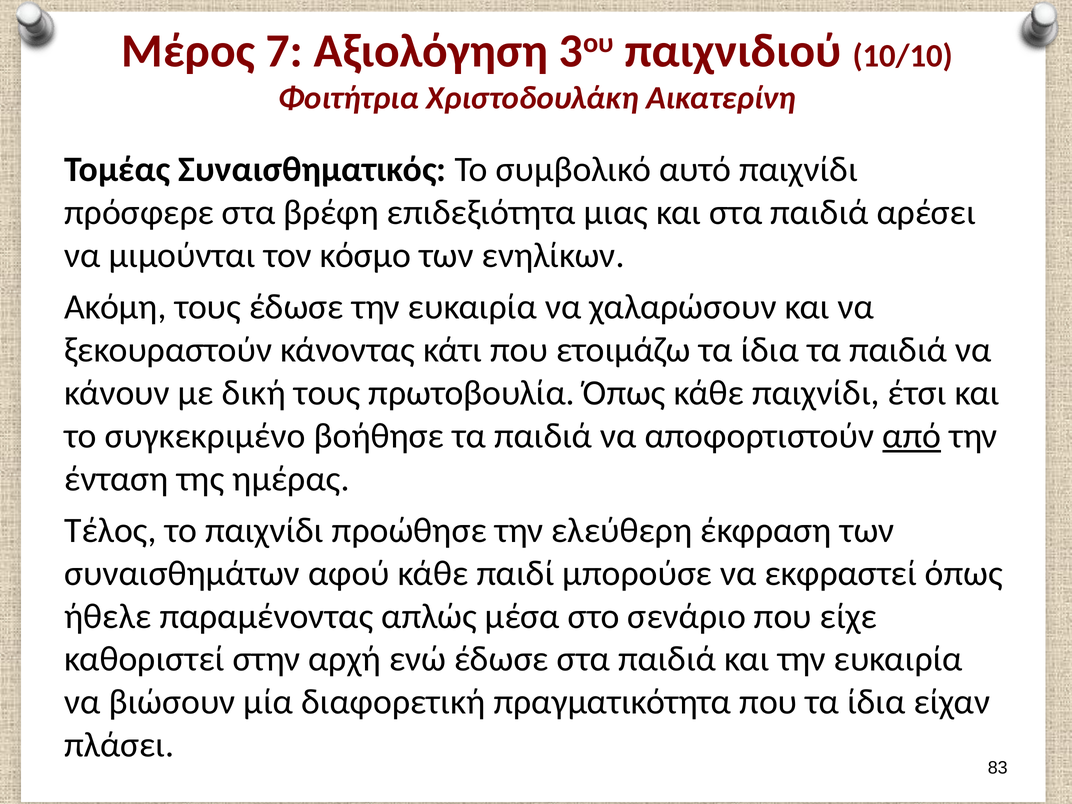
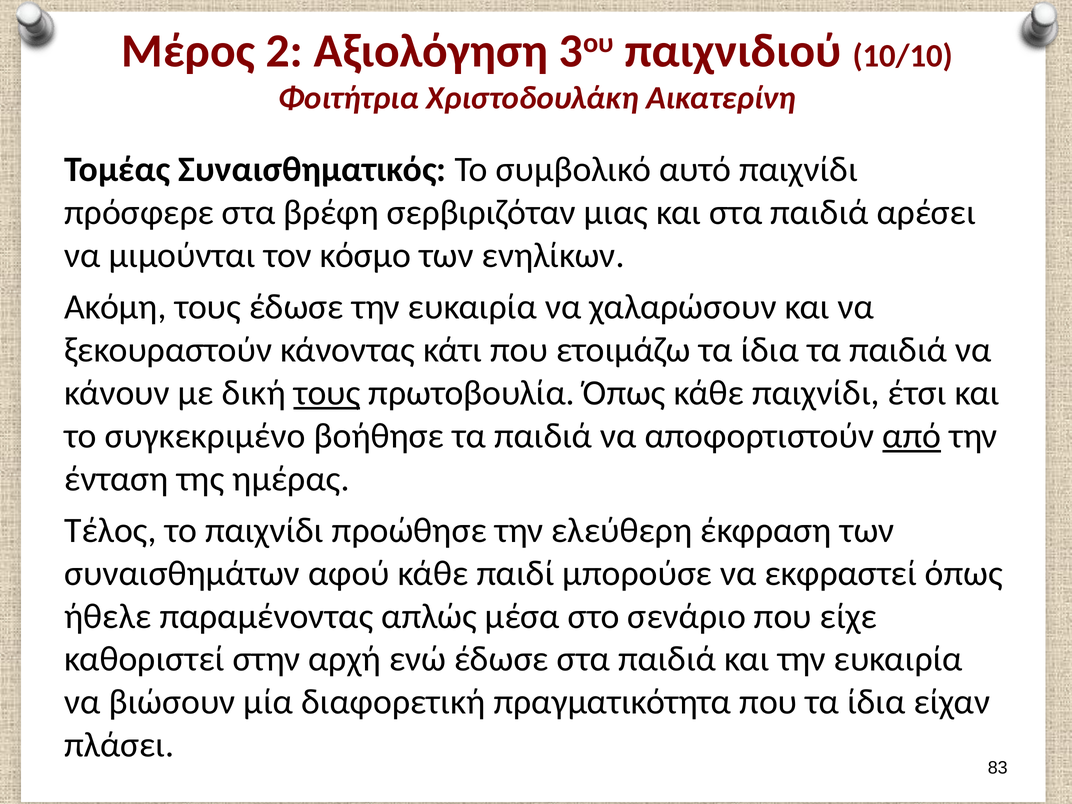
7: 7 -> 2
επιδεξιότητα: επιδεξιότητα -> σερβιριζόταν
τους at (327, 393) underline: none -> present
